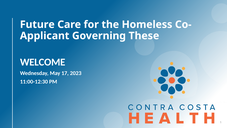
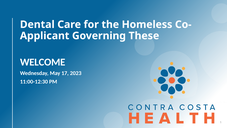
Future: Future -> Dental
